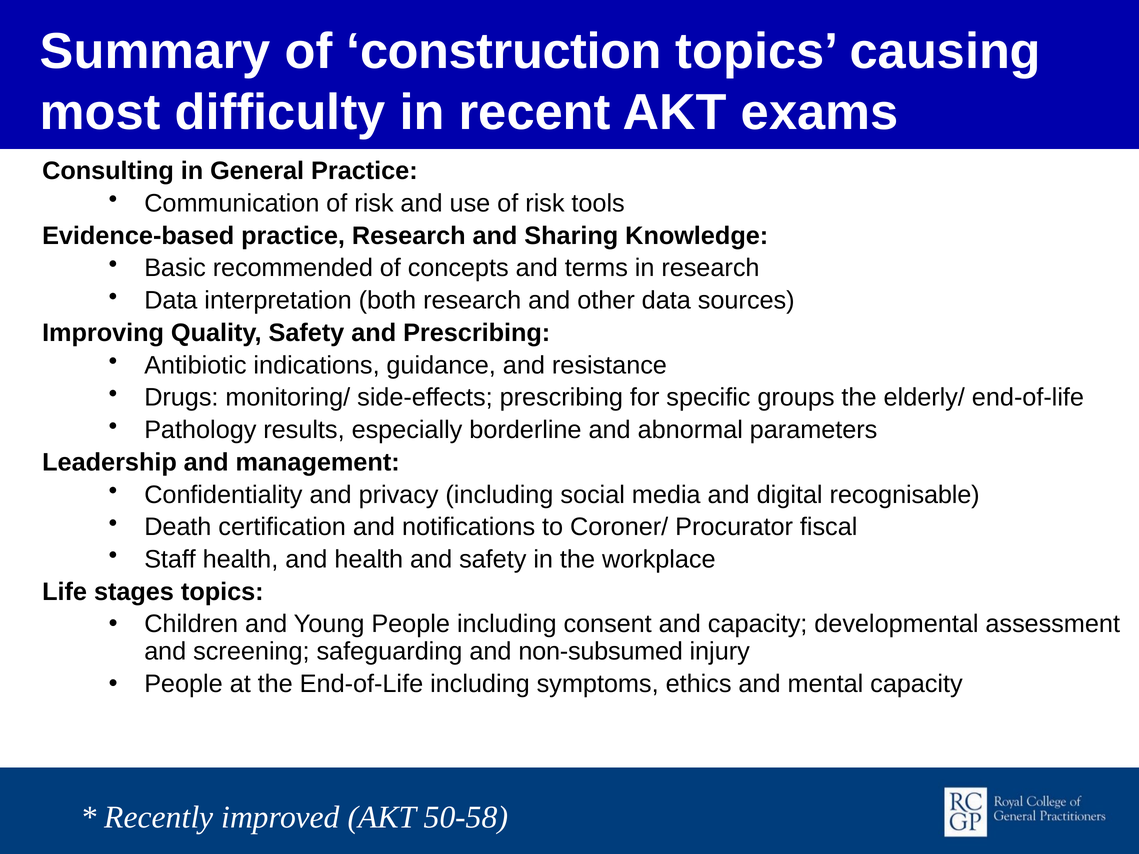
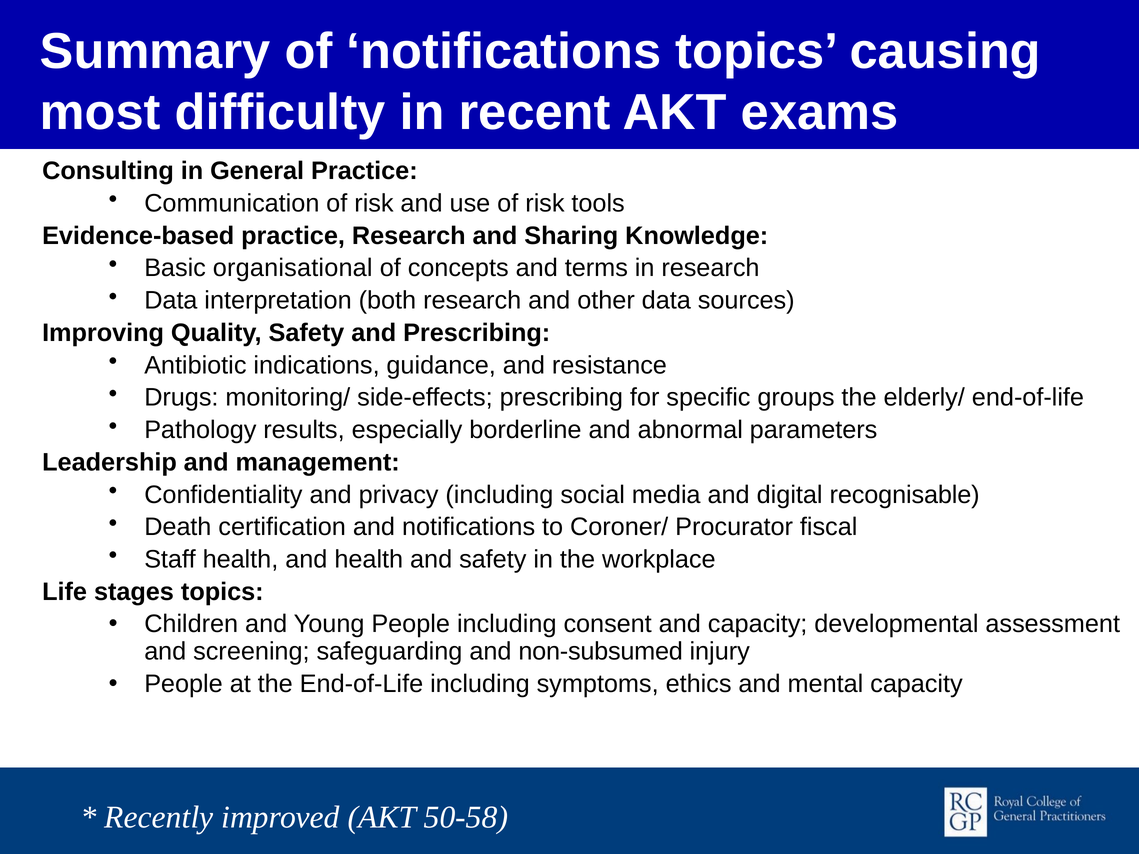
of construction: construction -> notifications
recommended: recommended -> organisational
